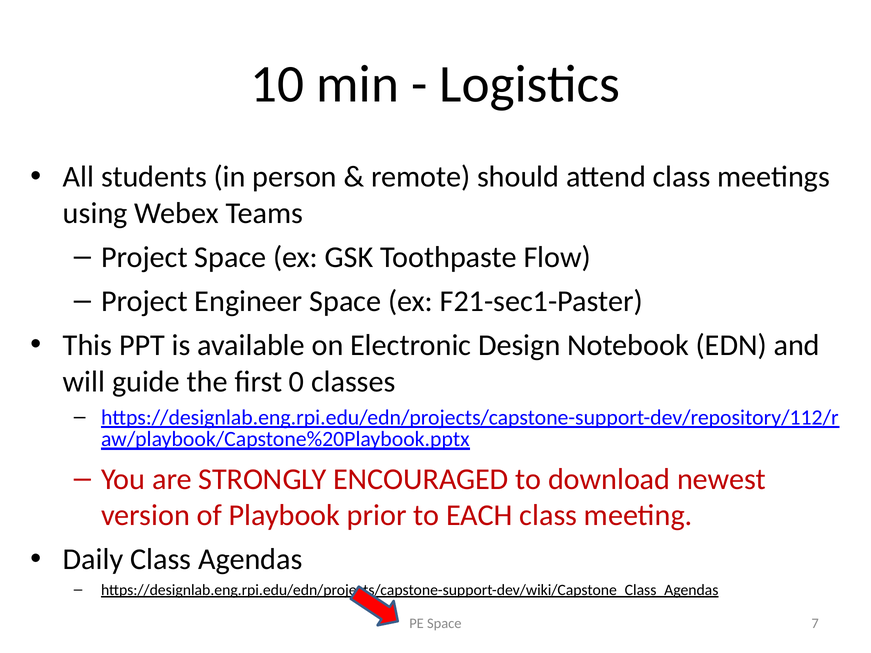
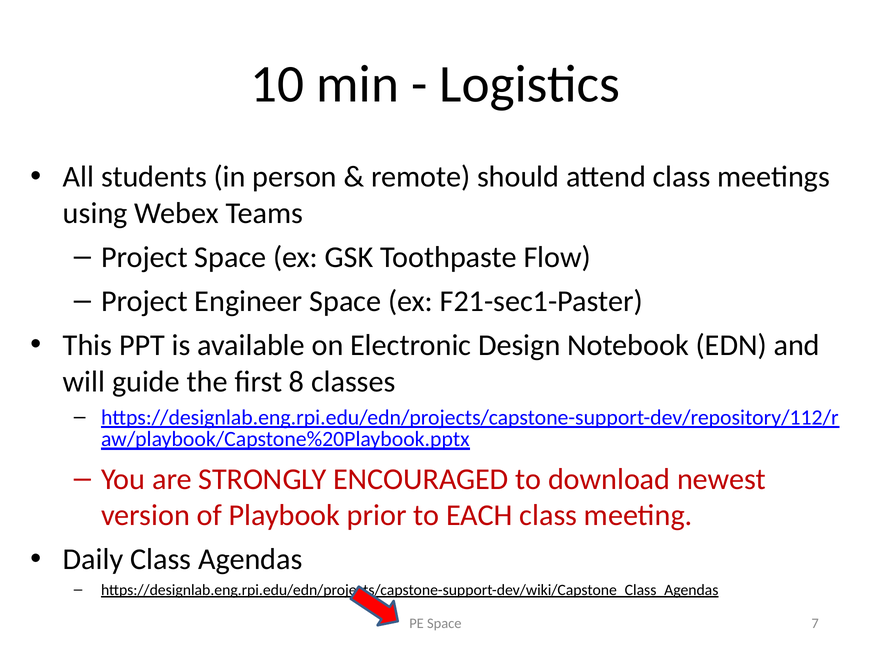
0: 0 -> 8
